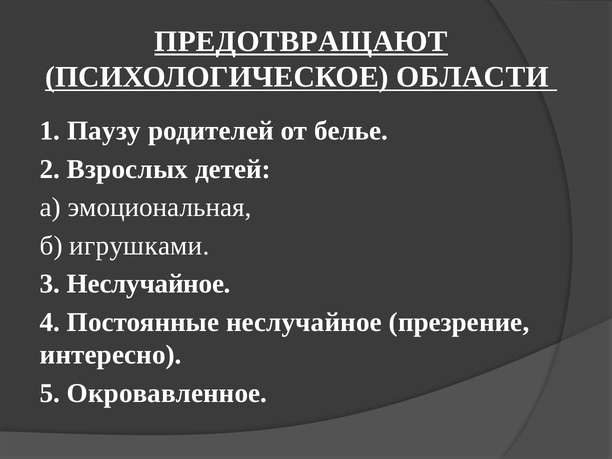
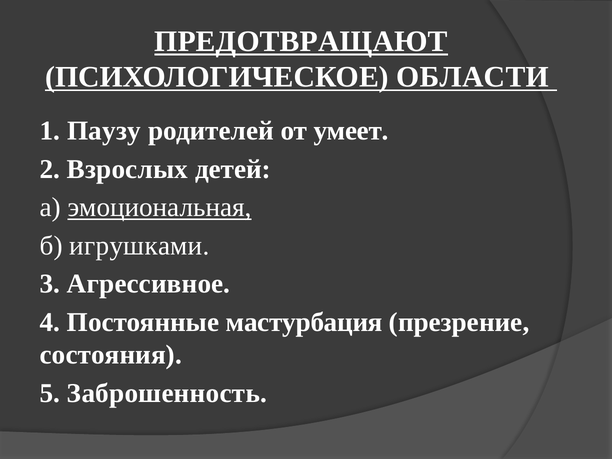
белье: белье -> умеет
эмоциональная underline: none -> present
3 Неслучайное: Неслучайное -> Агрессивное
Постоянные неслучайное: неслучайное -> мастурбация
интересно: интересно -> состояния
Окровавленное: Окровавленное -> Заброшенность
